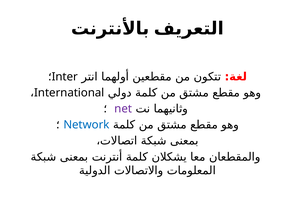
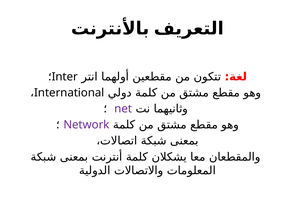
Network colour: blue -> purple
